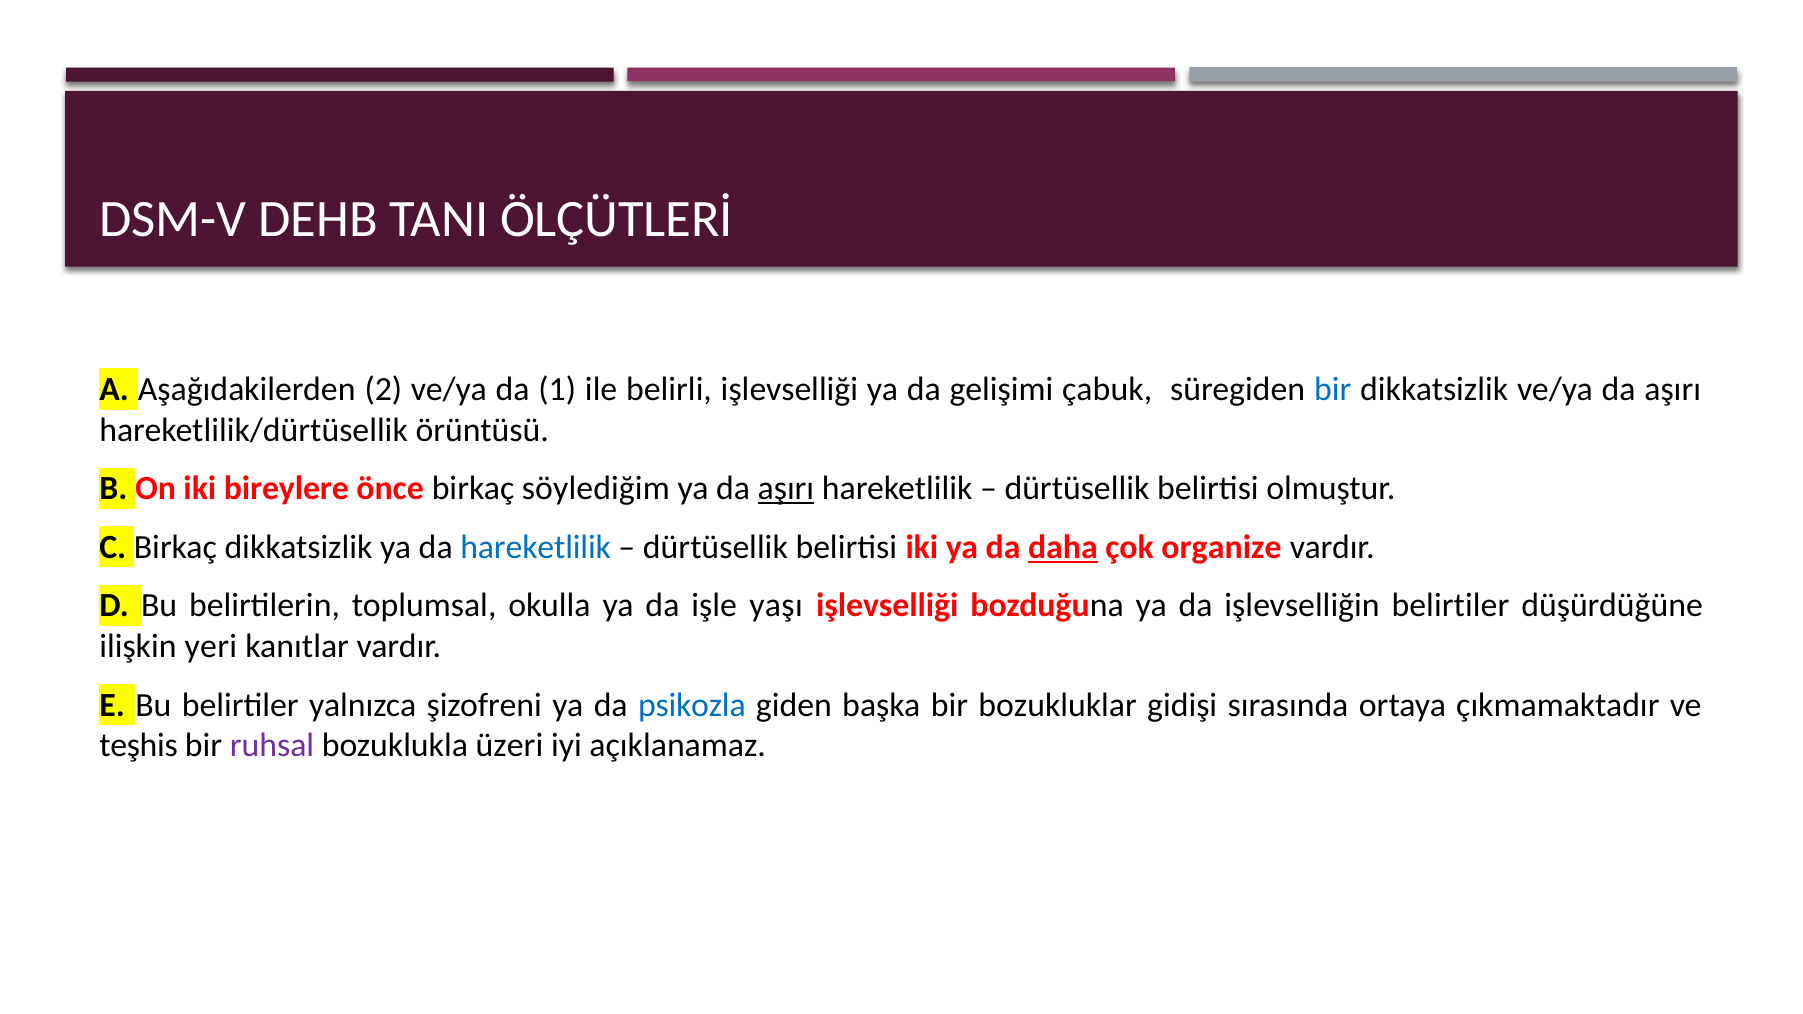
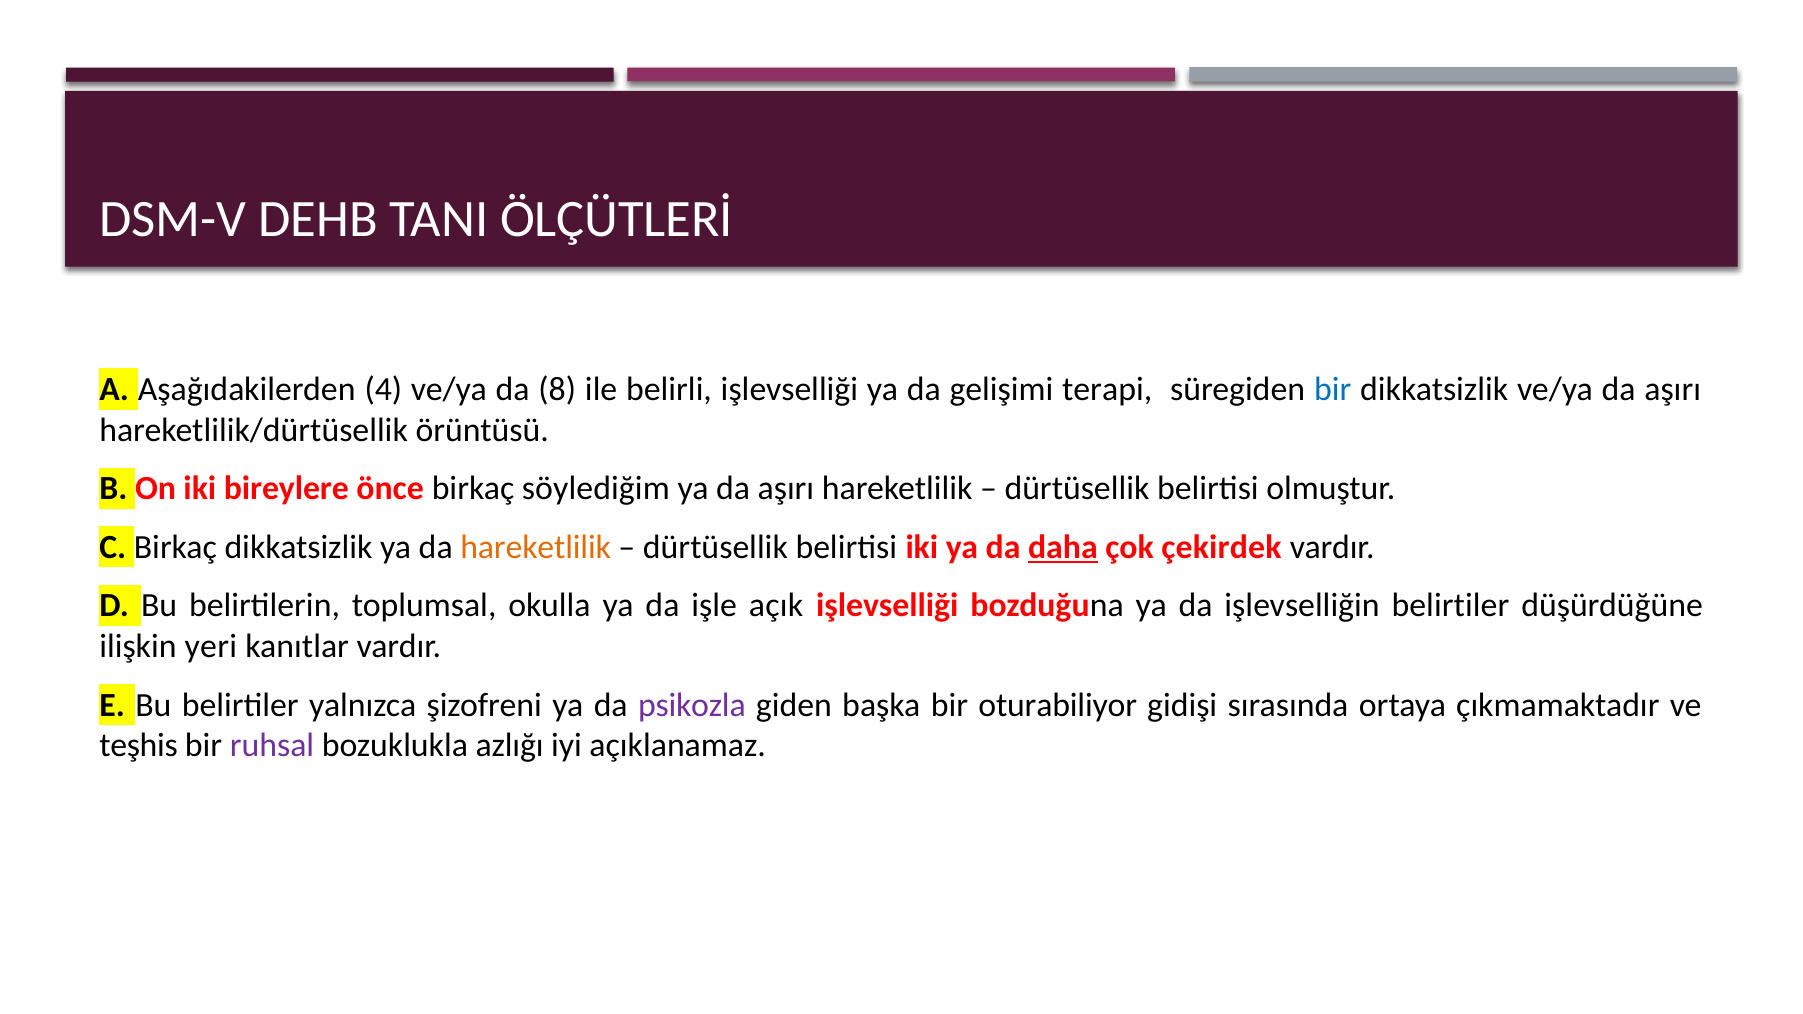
2: 2 -> 4
1: 1 -> 8
çabuk: çabuk -> terapi
aşırı at (786, 489) underline: present -> none
hareketlilik at (536, 547) colour: blue -> orange
organize: organize -> çekirdek
yaşı: yaşı -> açık
psikozla colour: blue -> purple
bozukluklar: bozukluklar -> oturabiliyor
üzeri: üzeri -> azlığı
